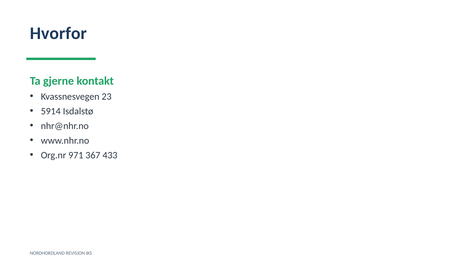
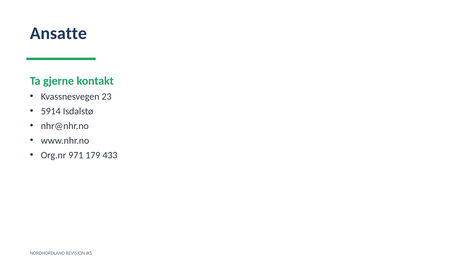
Hvorfor: Hvorfor -> Ansatte
367: 367 -> 179
